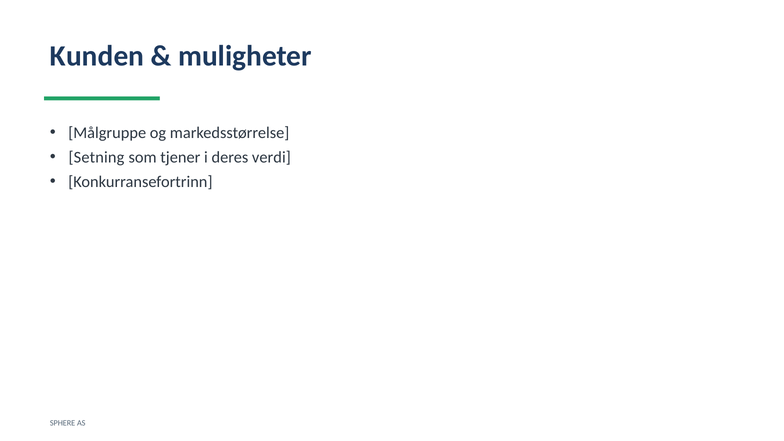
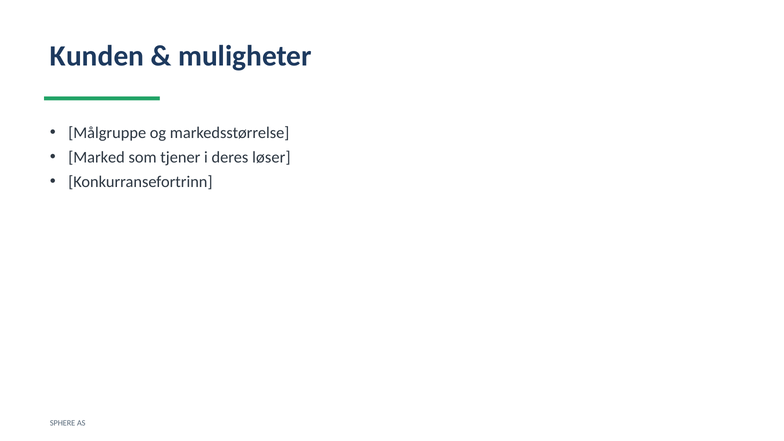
Setning: Setning -> Marked
verdi: verdi -> løser
